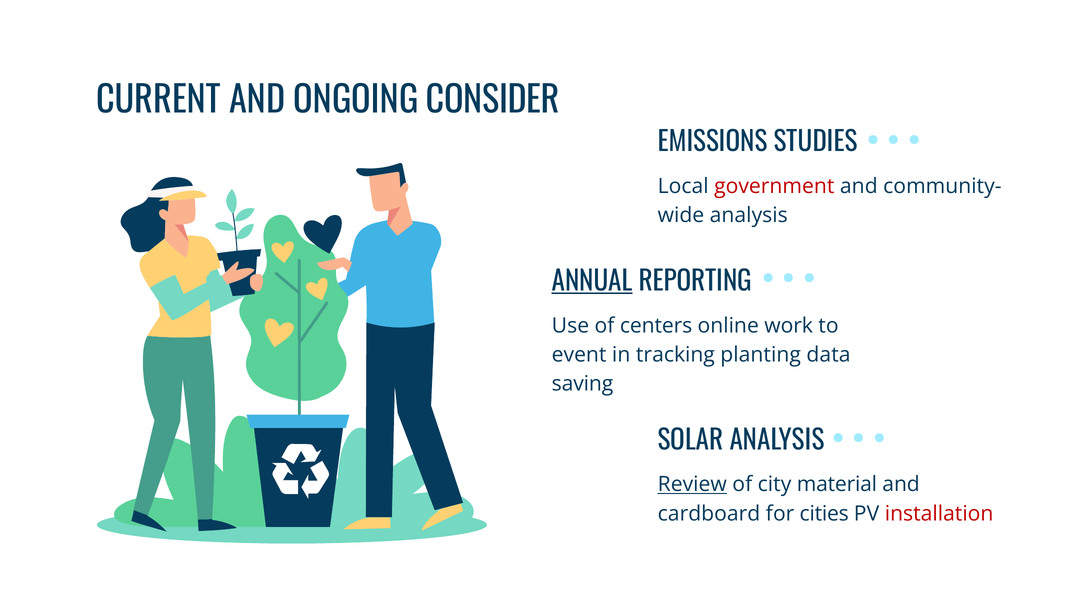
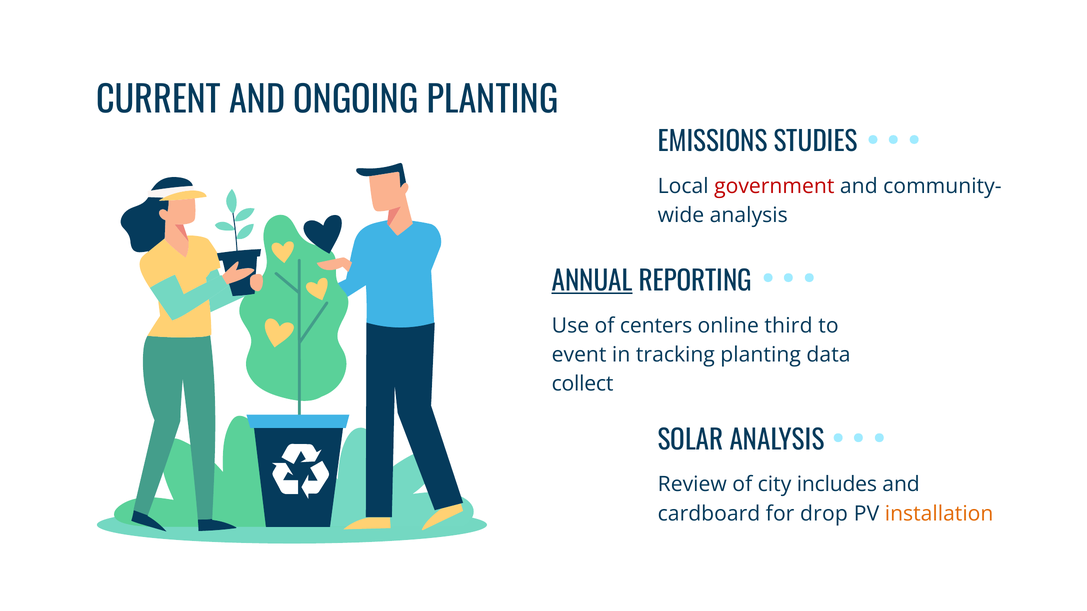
ONGOING CONSIDER: CONSIDER -> PLANTING
work: work -> third
saving: saving -> collect
Review underline: present -> none
material: material -> includes
cities: cities -> drop
installation colour: red -> orange
